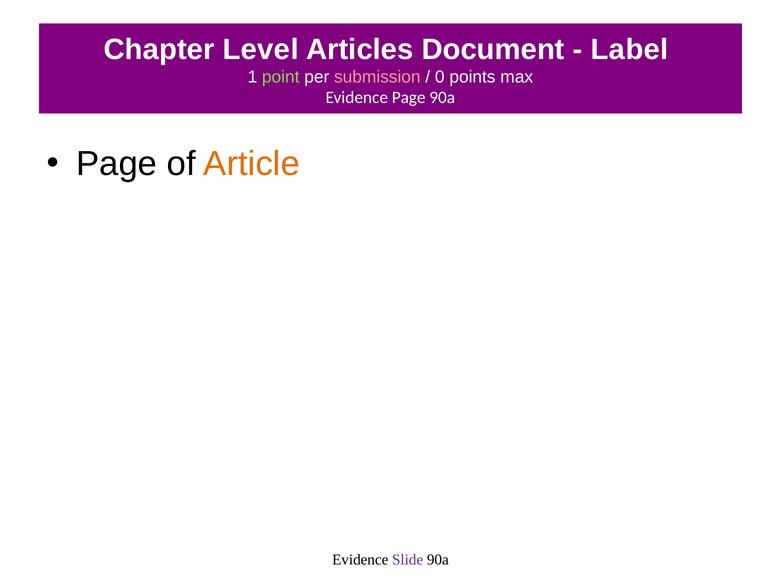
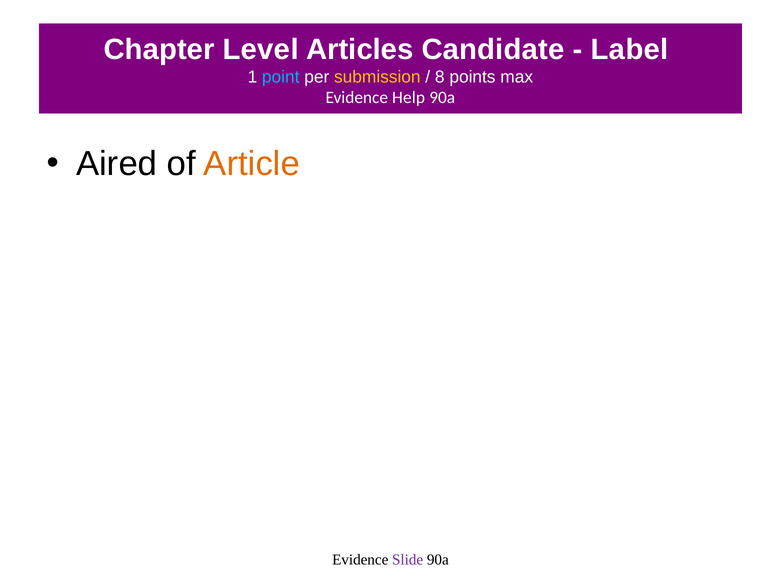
Document: Document -> Candidate
point colour: light green -> light blue
submission colour: pink -> yellow
0: 0 -> 8
Evidence Page: Page -> Help
Page at (117, 164): Page -> Aired
